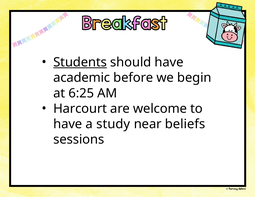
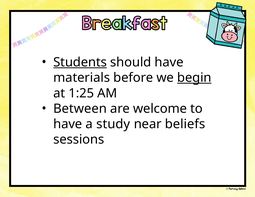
academic: academic -> materials
begin underline: none -> present
6:25: 6:25 -> 1:25
Harcourt: Harcourt -> Between
